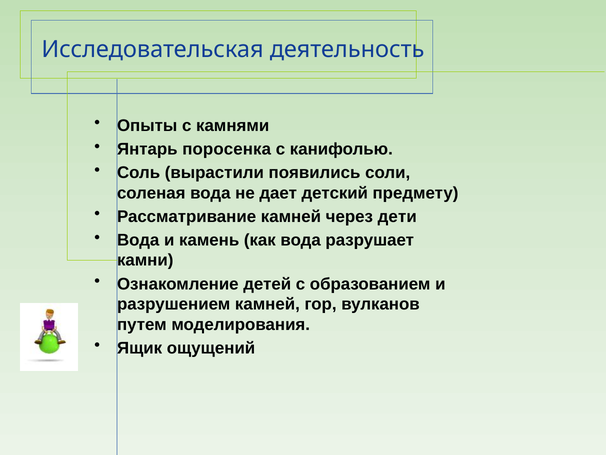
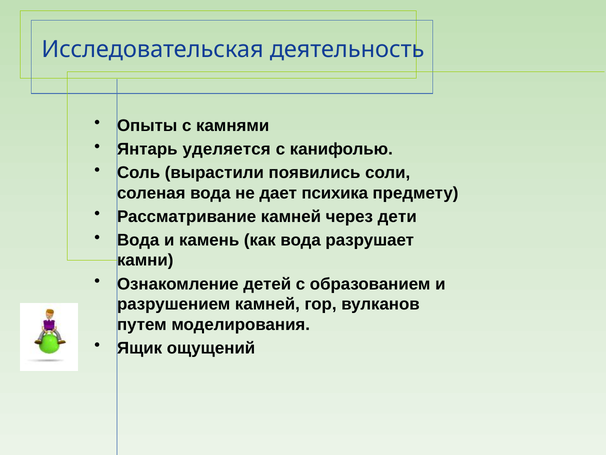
поросенка: поросенка -> уделяется
детский: детский -> психика
